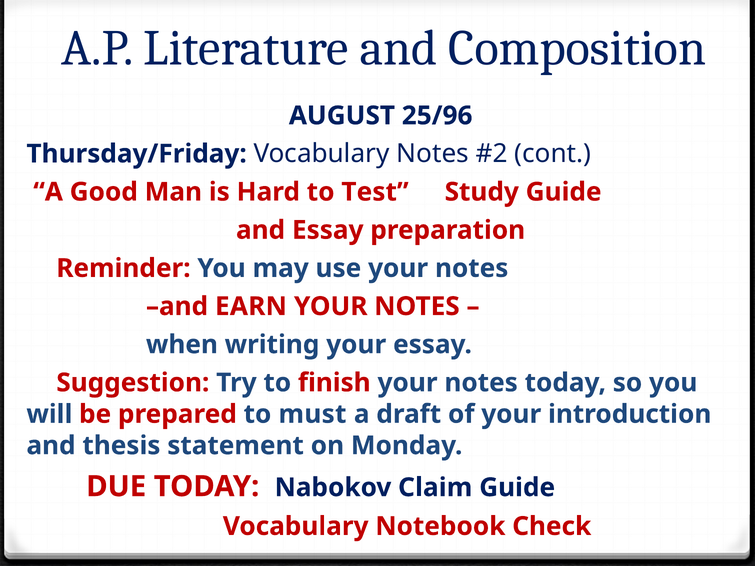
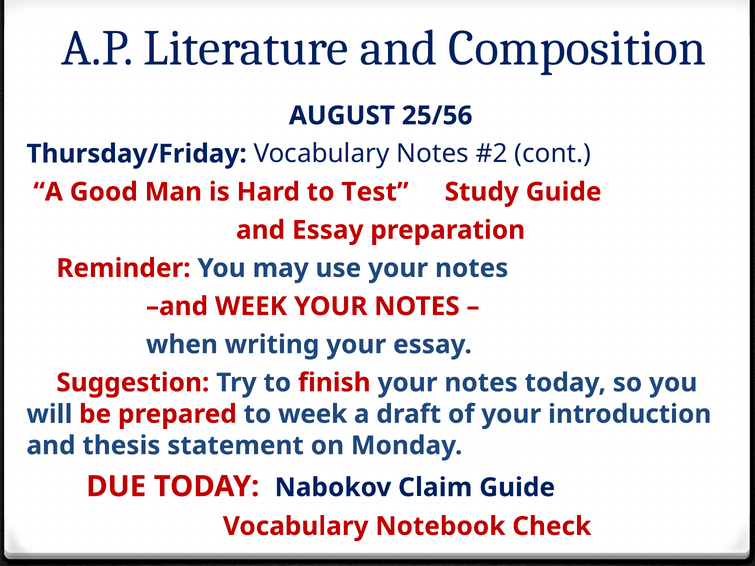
25/96: 25/96 -> 25/56
and EARN: EARN -> WEEK
to must: must -> week
